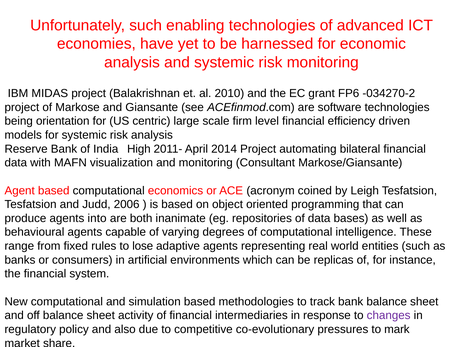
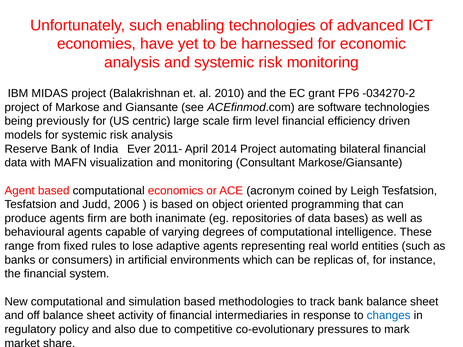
orientation: orientation -> previously
High: High -> Ever
agents into: into -> firm
changes colour: purple -> blue
